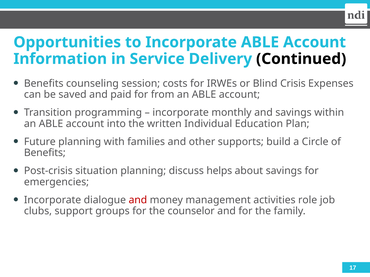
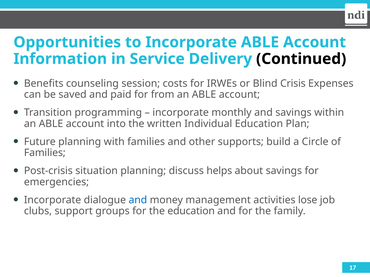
Benefits at (45, 153): Benefits -> Families
and at (138, 200) colour: red -> blue
role: role -> lose
the counselor: counselor -> education
